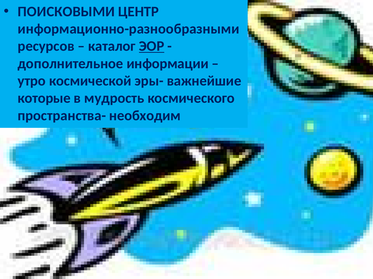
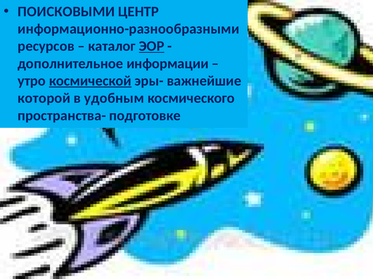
космической underline: none -> present
которые: которые -> которой
мудрость: мудрость -> удобным
необходим: необходим -> подготовке
